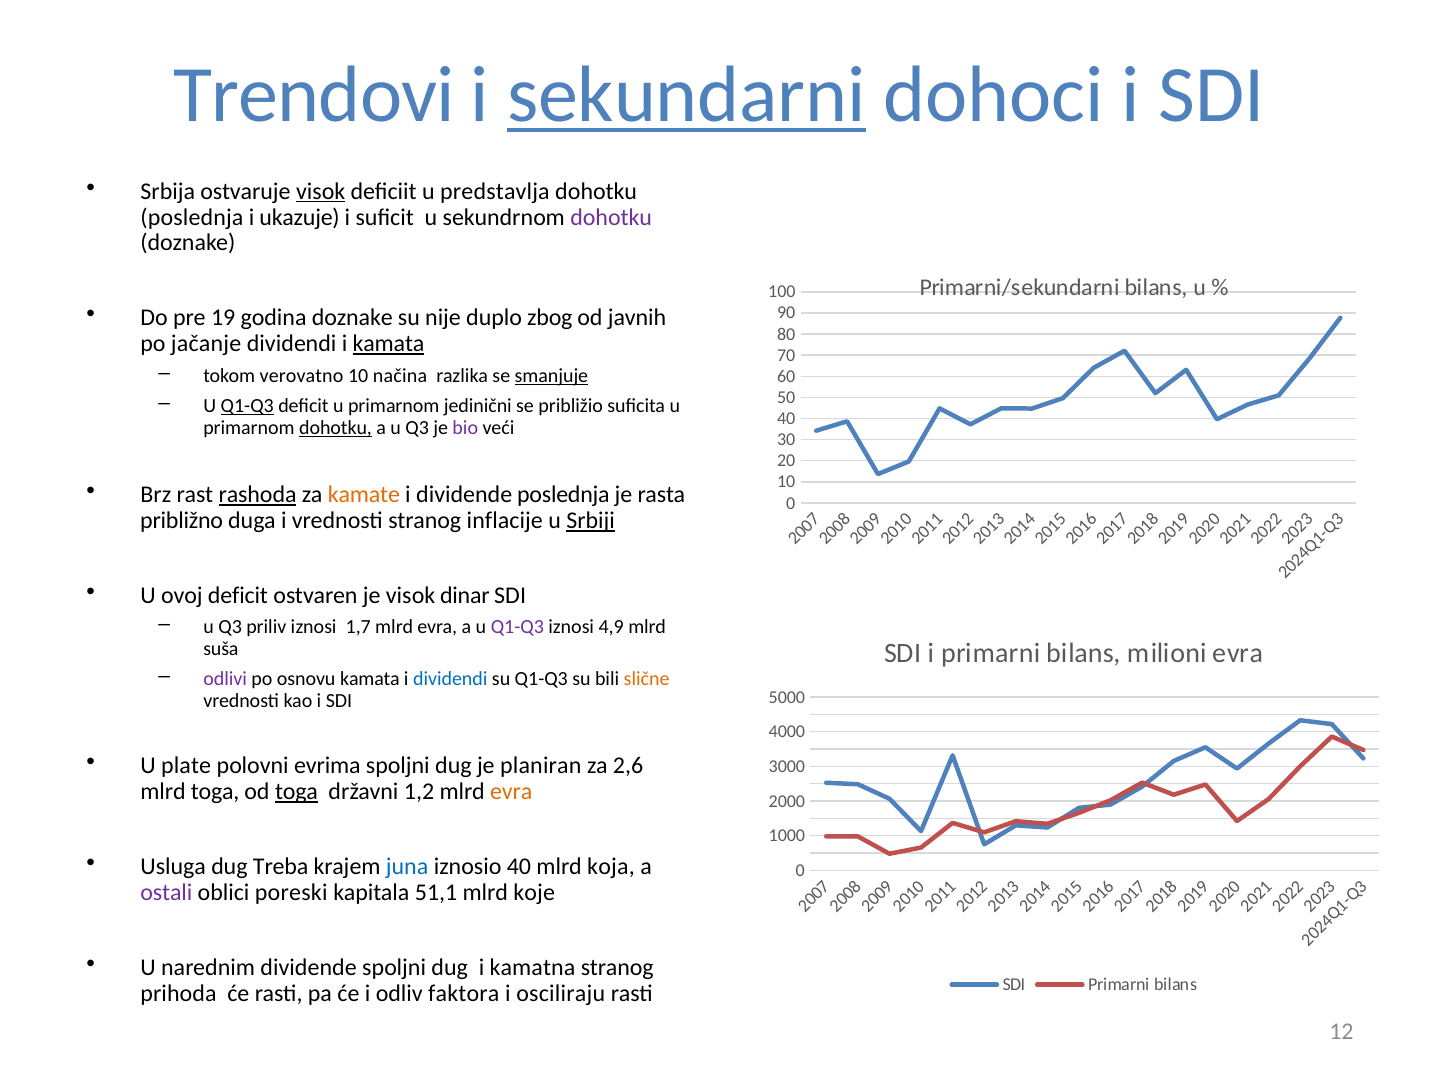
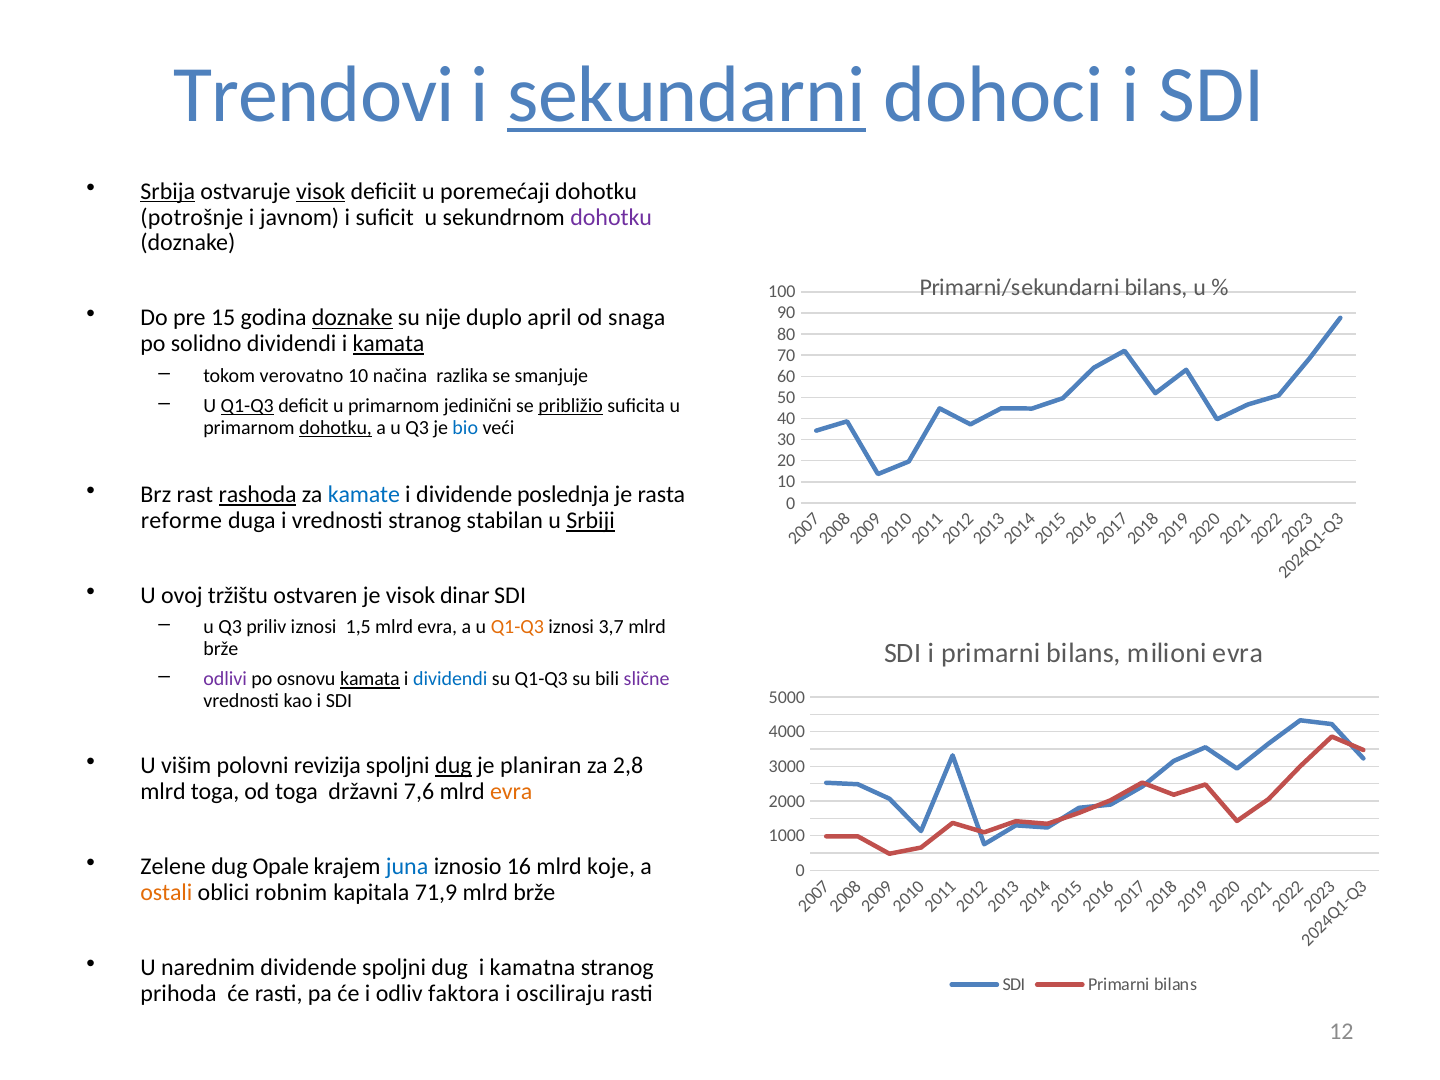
Srbija underline: none -> present
predstavlja: predstavlja -> poremećaji
poslednja at (192, 217): poslednja -> potrošnje
ukazuje: ukazuje -> javnom
19: 19 -> 15
doznake at (352, 318) underline: none -> present
zbog: zbog -> april
javnih: javnih -> snaga
jačanje: jačanje -> solidno
smanjuje underline: present -> none
približio underline: none -> present
bio colour: purple -> blue
kamate colour: orange -> blue
približno: približno -> reforme
inflacije: inflacije -> stabilan
ovoj deficit: deficit -> tržištu
1,7: 1,7 -> 1,5
Q1-Q3 at (517, 627) colour: purple -> orange
4,9: 4,9 -> 3,7
suša at (221, 649): suša -> brže
kamata at (370, 679) underline: none -> present
slične colour: orange -> purple
plate: plate -> višim
evrima: evrima -> revizija
dug at (453, 766) underline: none -> present
2,6: 2,6 -> 2,8
toga at (296, 792) underline: present -> none
1,2: 1,2 -> 7,6
Usluga: Usluga -> Zelene
Treba: Treba -> Opale
iznosio 40: 40 -> 16
koja: koja -> koje
ostali colour: purple -> orange
poreski: poreski -> robnim
51,1: 51,1 -> 71,9
koje at (534, 892): koje -> brže
